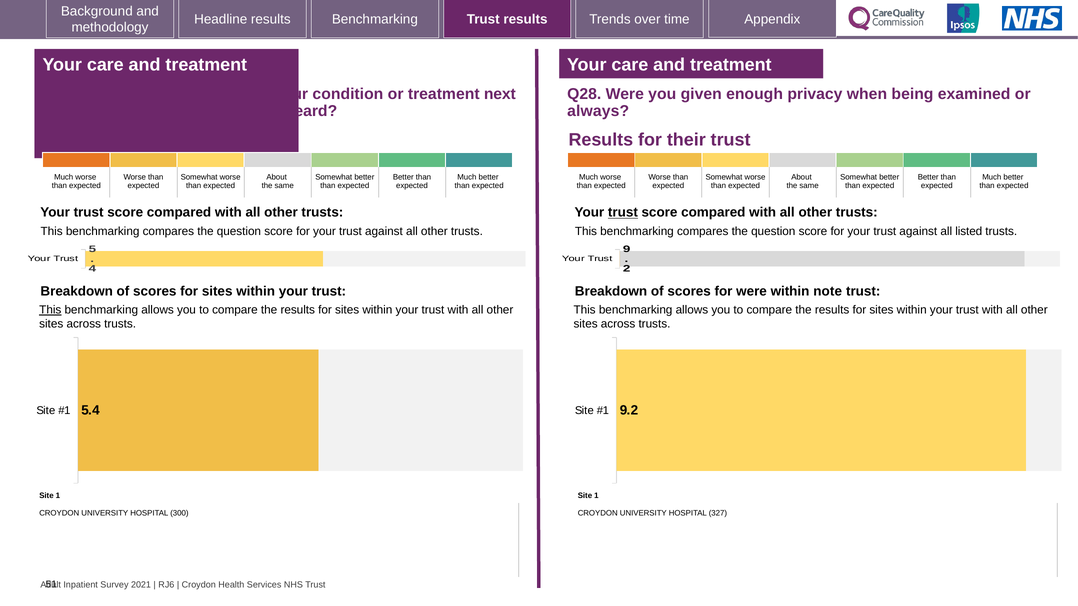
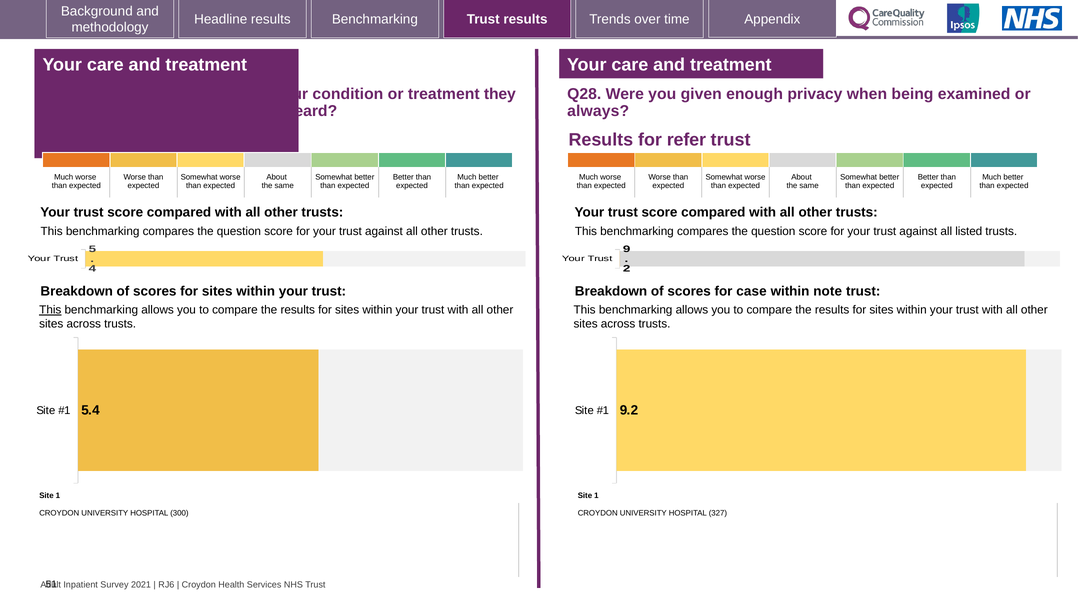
next: next -> they
their: their -> refer
trust at (623, 213) underline: present -> none
for were: were -> case
